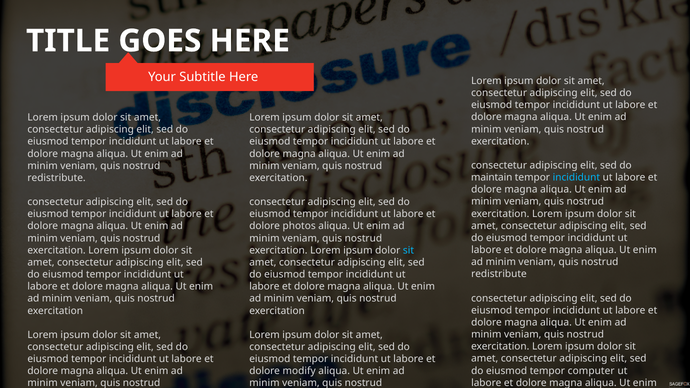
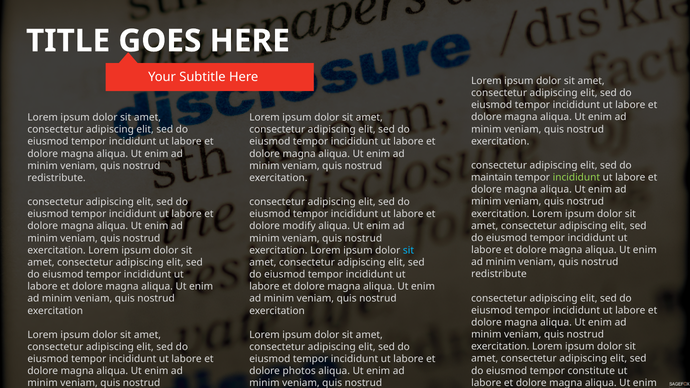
incididunt at (576, 178) colour: light blue -> light green
photos: photos -> modify
computer: computer -> constitute
modify: modify -> photos
